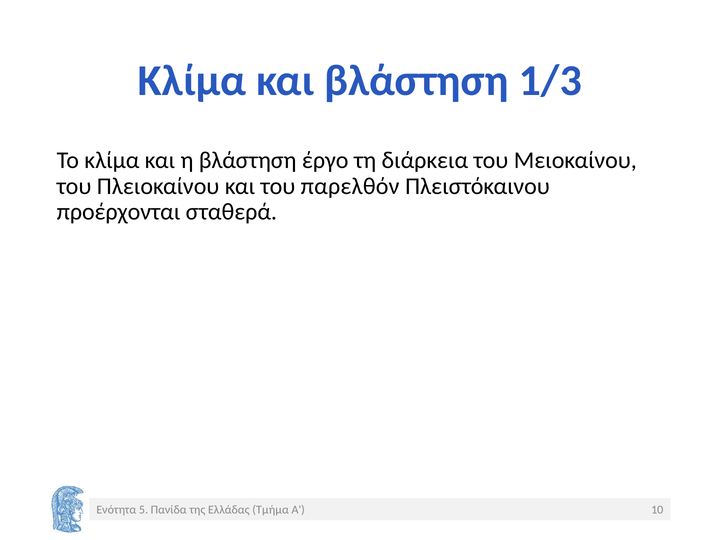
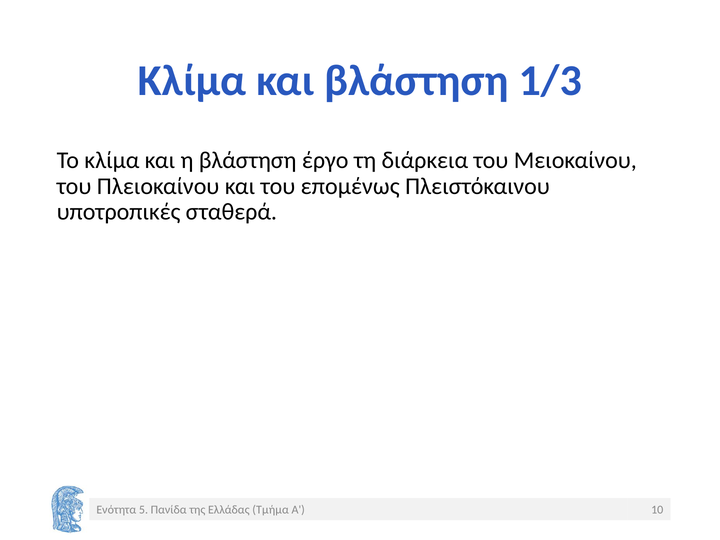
παρελθόν: παρελθόν -> επομένως
προέρχονται: προέρχονται -> υποτροπικές
